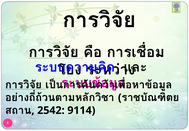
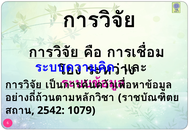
9114: 9114 -> 1079
